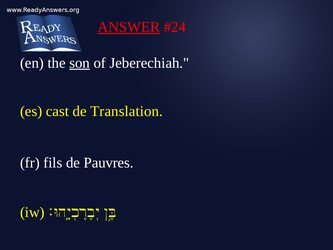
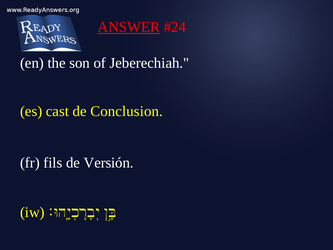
son underline: present -> none
Translation: Translation -> Conclusion
Pauvres: Pauvres -> Versión
